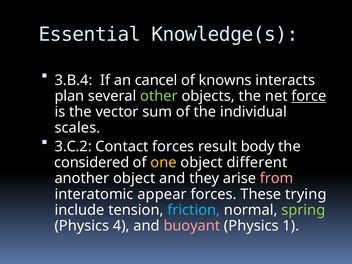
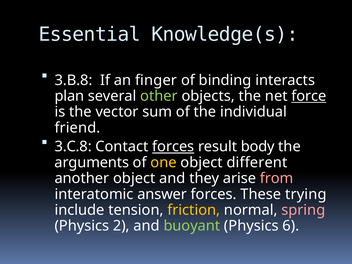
3.B.4: 3.B.4 -> 3.B.8
cancel: cancel -> finger
knowns: knowns -> binding
scales: scales -> friend
3.C.2: 3.C.2 -> 3.C.8
forces at (173, 147) underline: none -> present
considered: considered -> arguments
appear: appear -> answer
friction colour: light blue -> yellow
spring colour: light green -> pink
4: 4 -> 2
buoyant colour: pink -> light green
1: 1 -> 6
